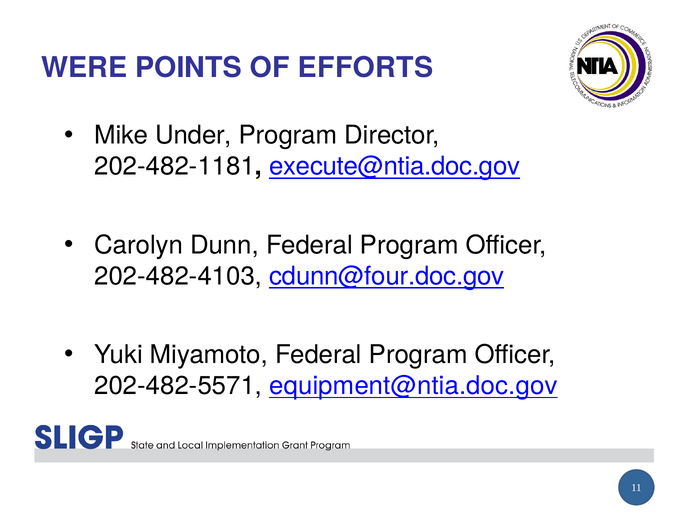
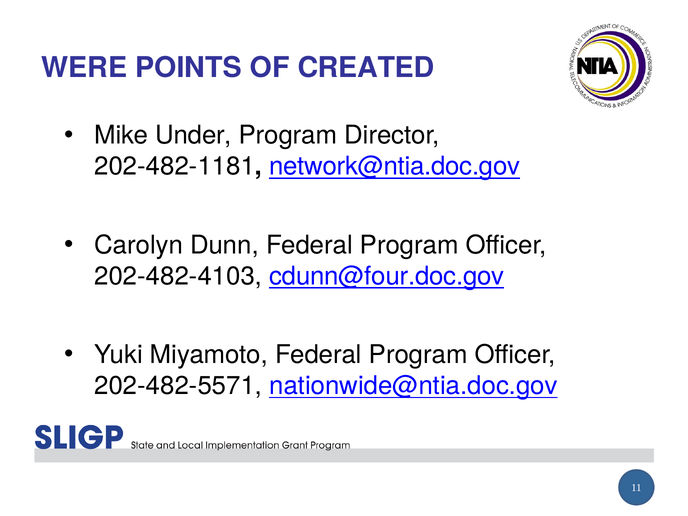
EFFORTS: EFFORTS -> CREATED
execute@ntia.doc.gov: execute@ntia.doc.gov -> network@ntia.doc.gov
equipment@ntia.doc.gov: equipment@ntia.doc.gov -> nationwide@ntia.doc.gov
